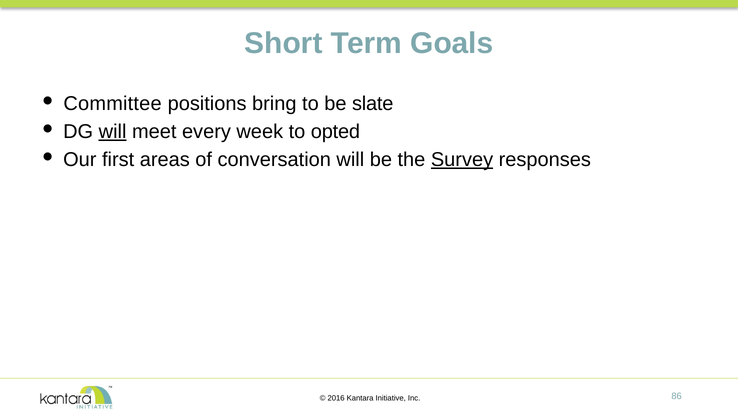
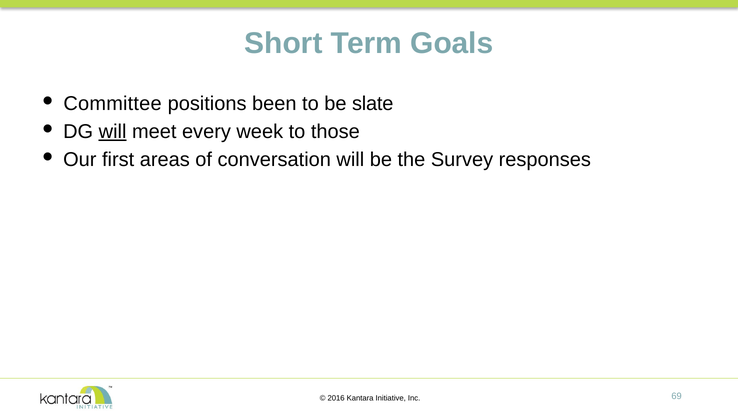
bring: bring -> been
opted: opted -> those
Survey underline: present -> none
86: 86 -> 69
